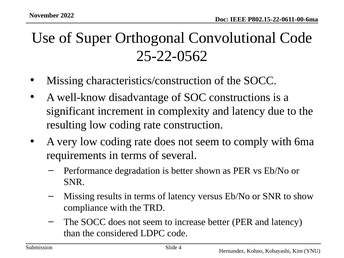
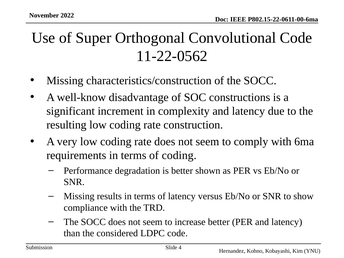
25-22-0562: 25-22-0562 -> 11-22-0562
of several: several -> coding
